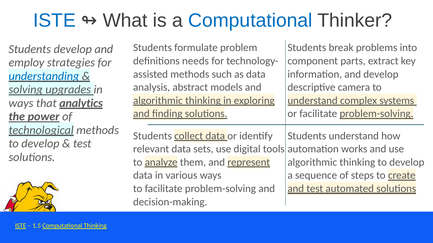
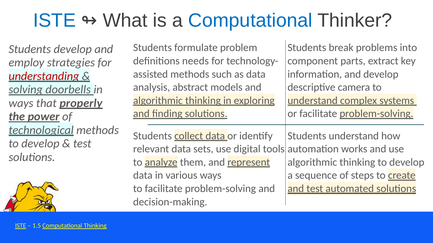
understanding colour: blue -> red
upgrades: upgrades -> doorbells
analytics: analytics -> properly
